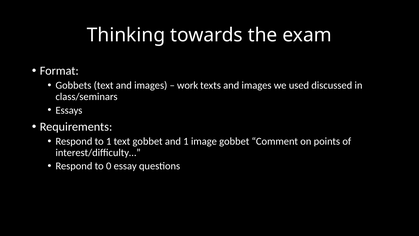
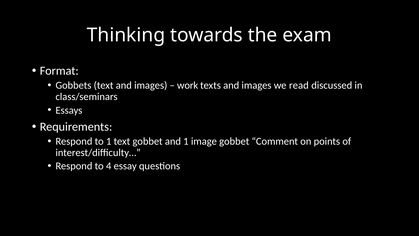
used: used -> read
0: 0 -> 4
